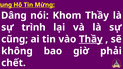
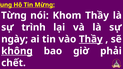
Dâng: Dâng -> Từng
cũng: cũng -> ngày
không underline: none -> present
